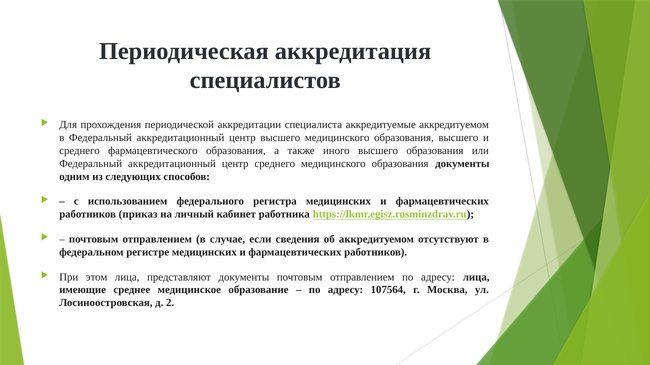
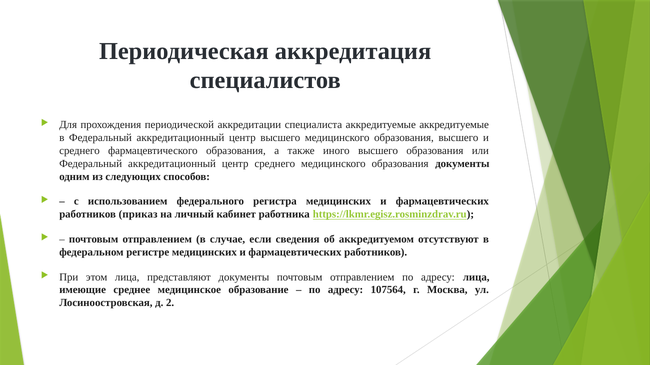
аккредитуемые аккредитуемом: аккредитуемом -> аккредитуемые
